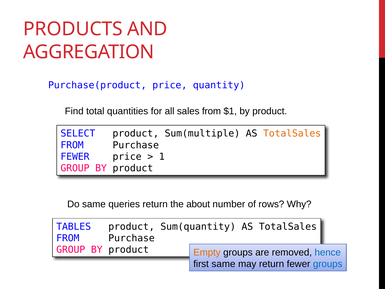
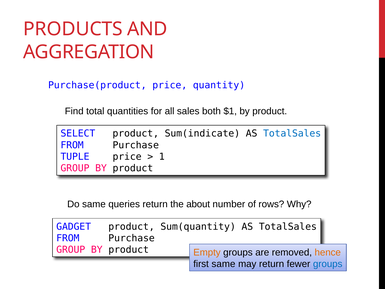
sales from: from -> both
Sum(multiple: Sum(multiple -> Sum(indicate
TotalSales at (292, 133) colour: orange -> blue
FEWER at (75, 157): FEWER -> TUPLE
TABLES: TABLES -> GADGET
hence colour: blue -> orange
